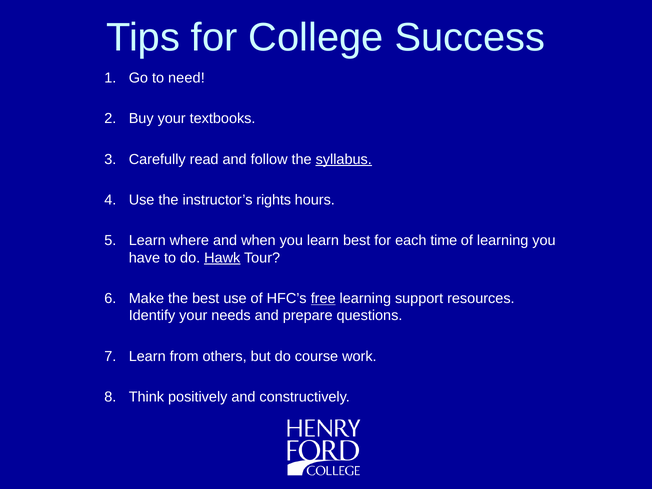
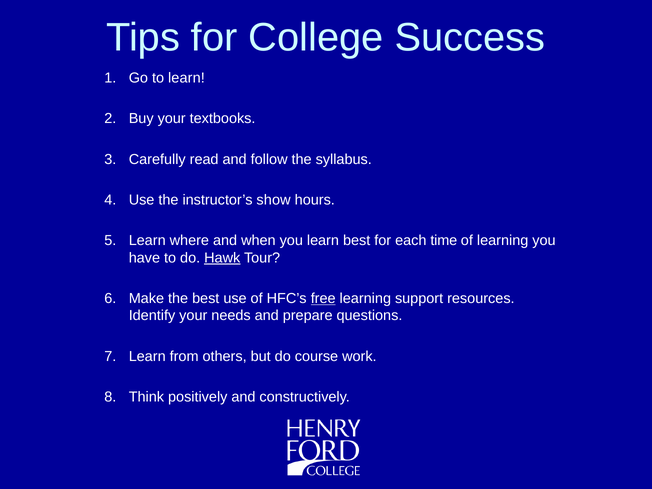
to need: need -> learn
syllabus underline: present -> none
rights: rights -> show
